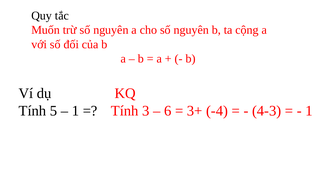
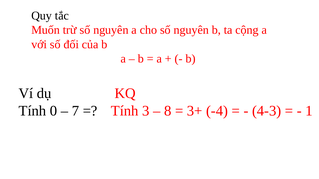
5: 5 -> 0
1 at (75, 111): 1 -> 7
6: 6 -> 8
